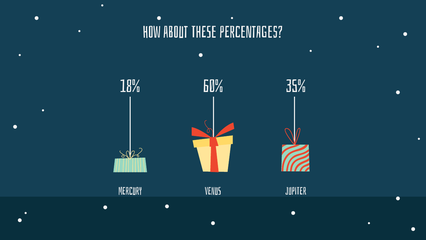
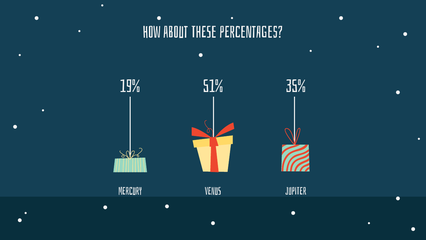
18%: 18% -> 19%
60%: 60% -> 51%
